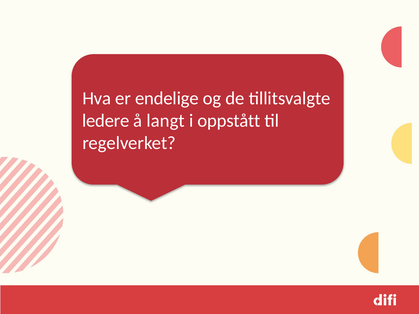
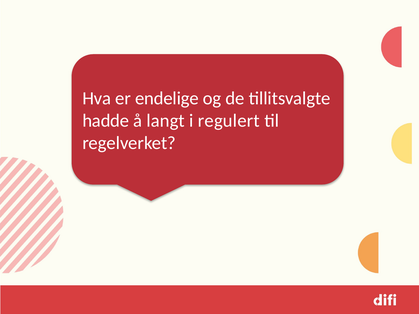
ledere: ledere -> hadde
oppstått: oppstått -> regulert
